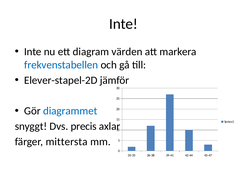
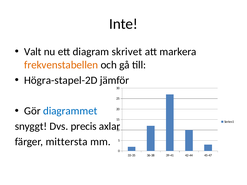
Inte at (33, 52): Inte -> Valt
värden: värden -> skrivet
frekvenstabellen colour: blue -> orange
Elever-stapel-2D: Elever-stapel-2D -> Högra-stapel-2D
